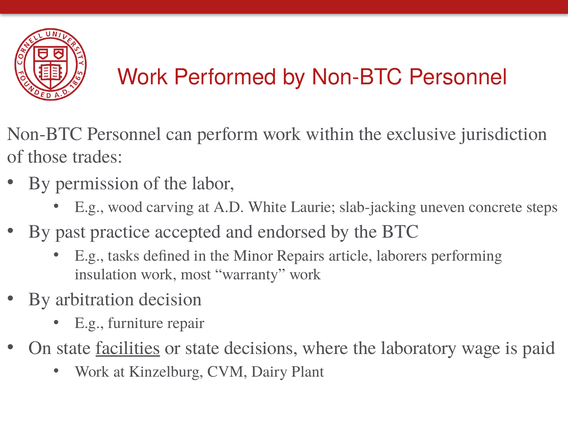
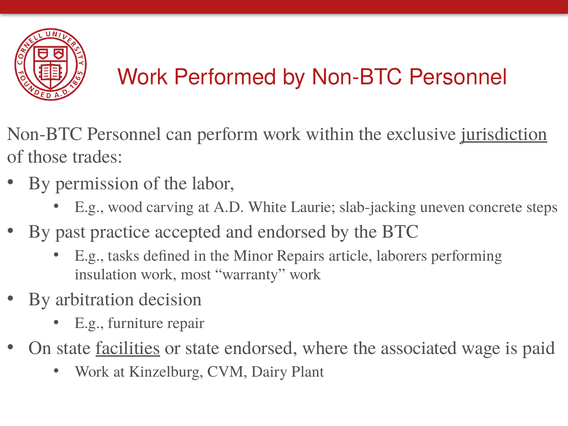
jurisdiction underline: none -> present
state decisions: decisions -> endorsed
laboratory: laboratory -> associated
